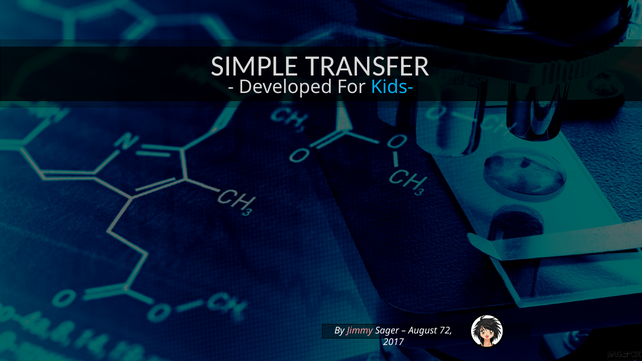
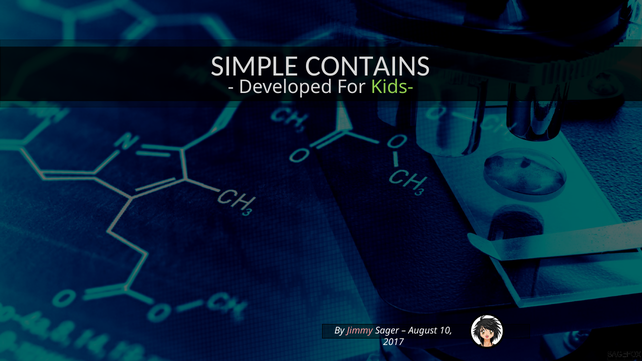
TRANSFER: TRANSFER -> CONTAINS
Kids- colour: light blue -> light green
72: 72 -> 10
